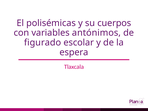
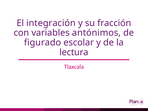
polisémicas: polisémicas -> integración
cuerpos: cuerpos -> fracción
espera: espera -> lectura
